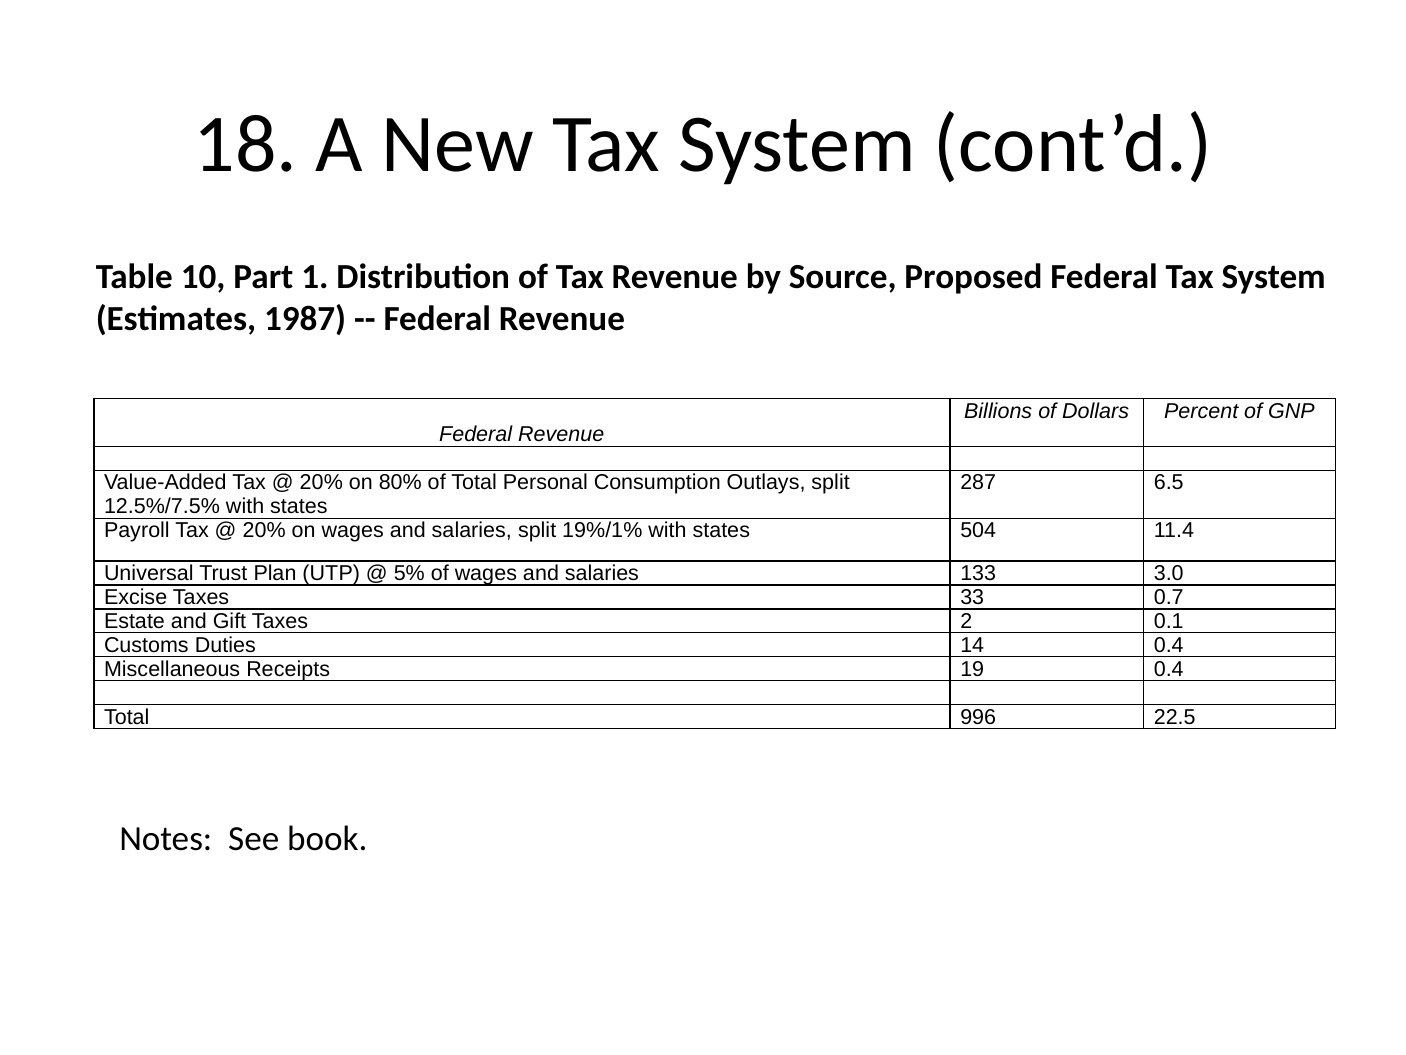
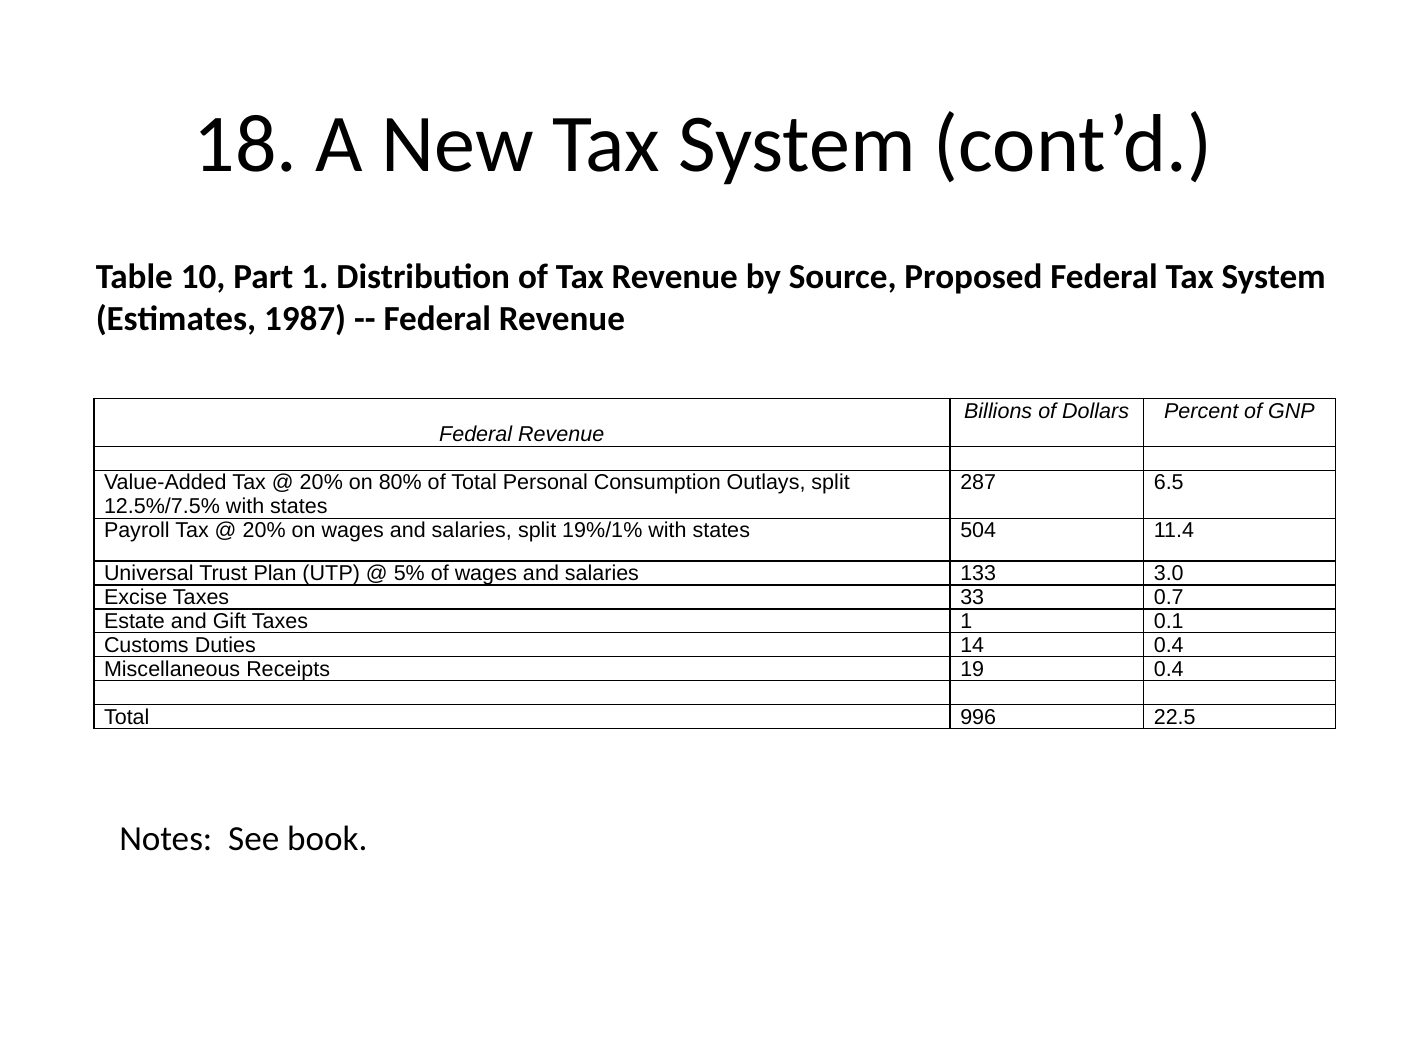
Taxes 2: 2 -> 1
